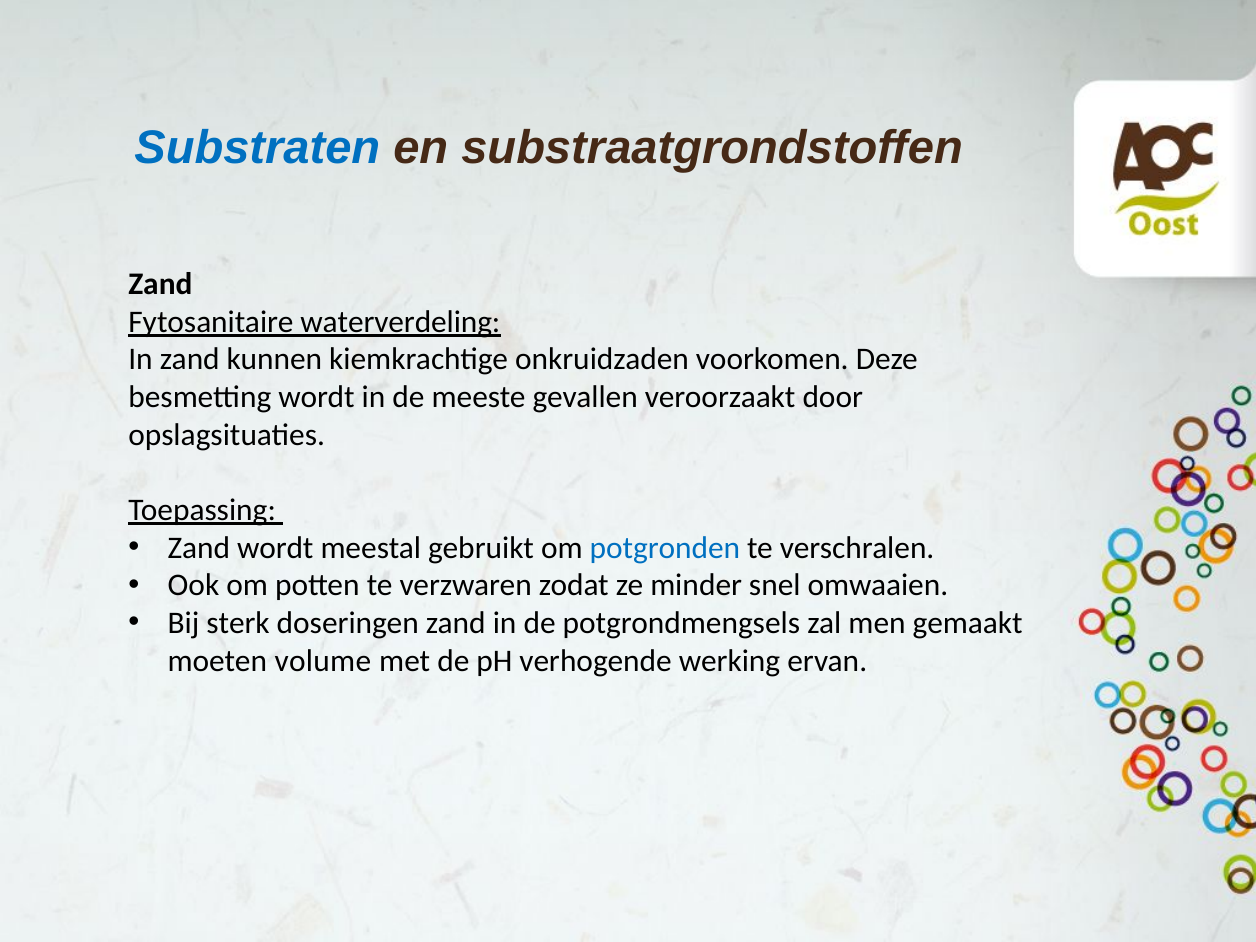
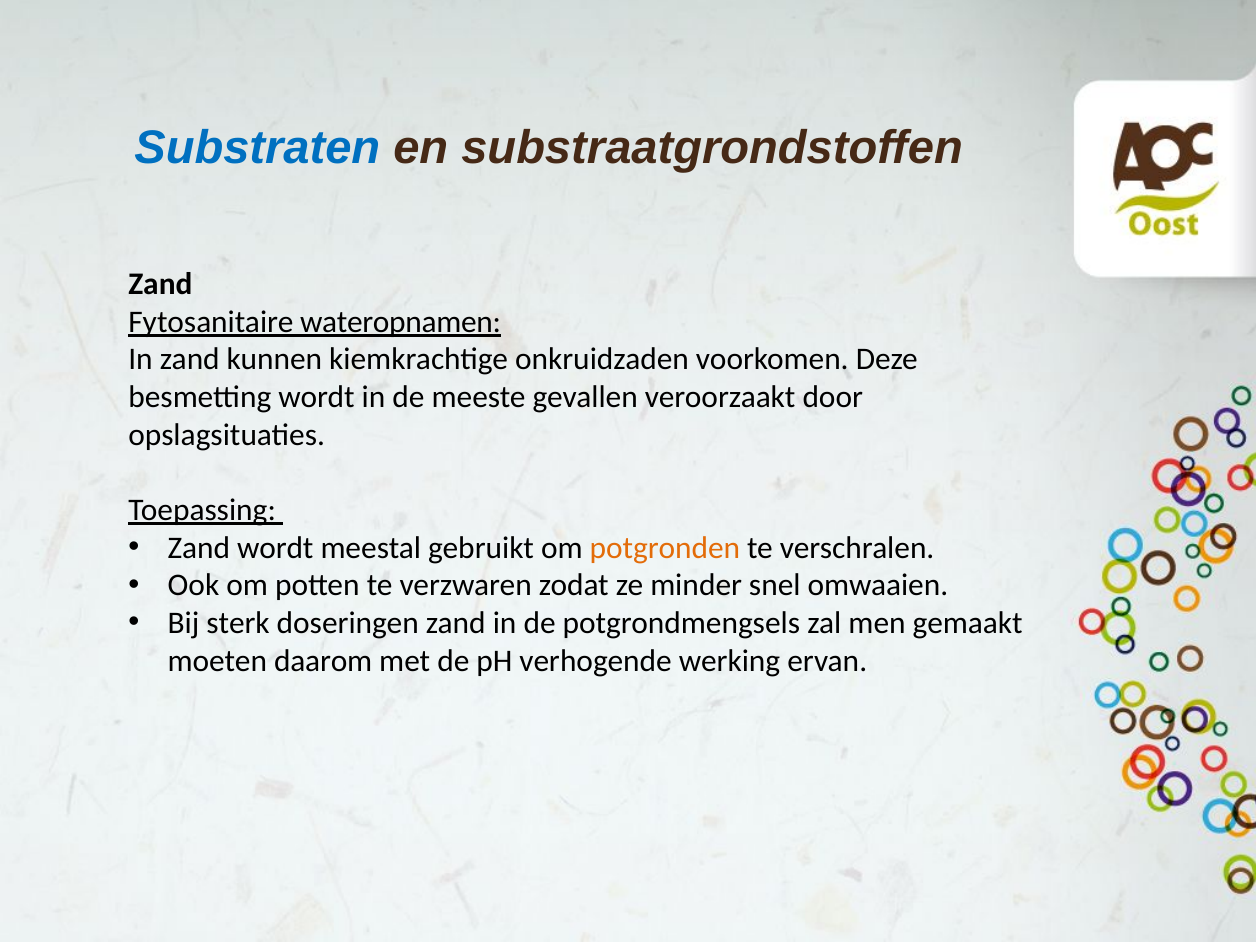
waterverdeling: waterverdeling -> wateropnamen
potgronden colour: blue -> orange
volume: volume -> daarom
